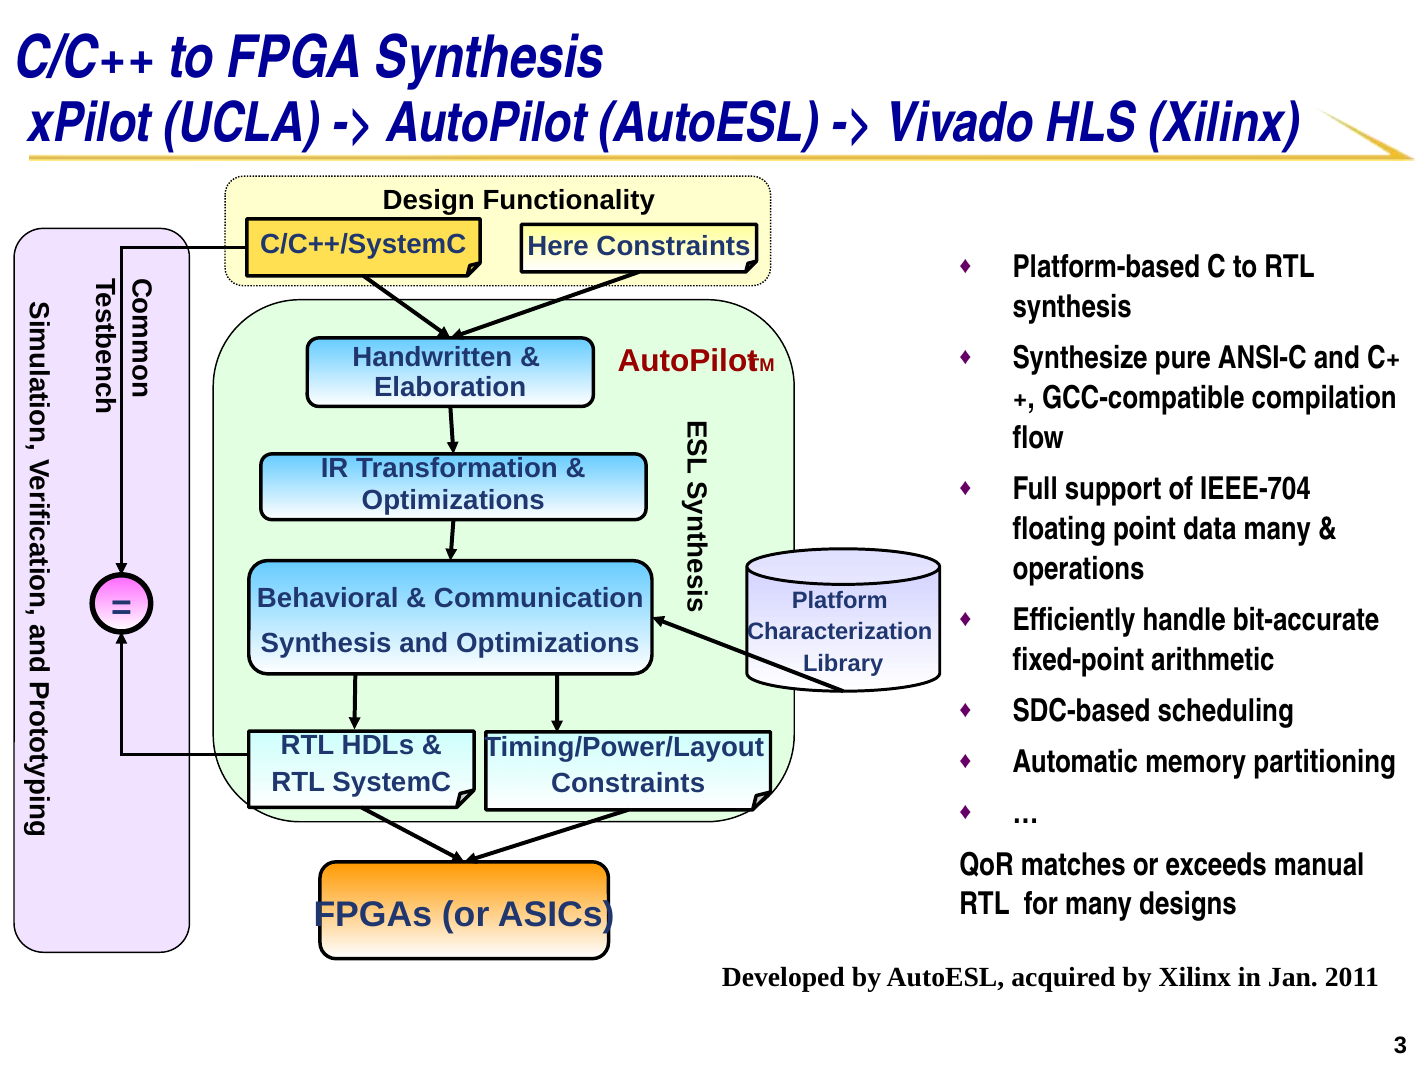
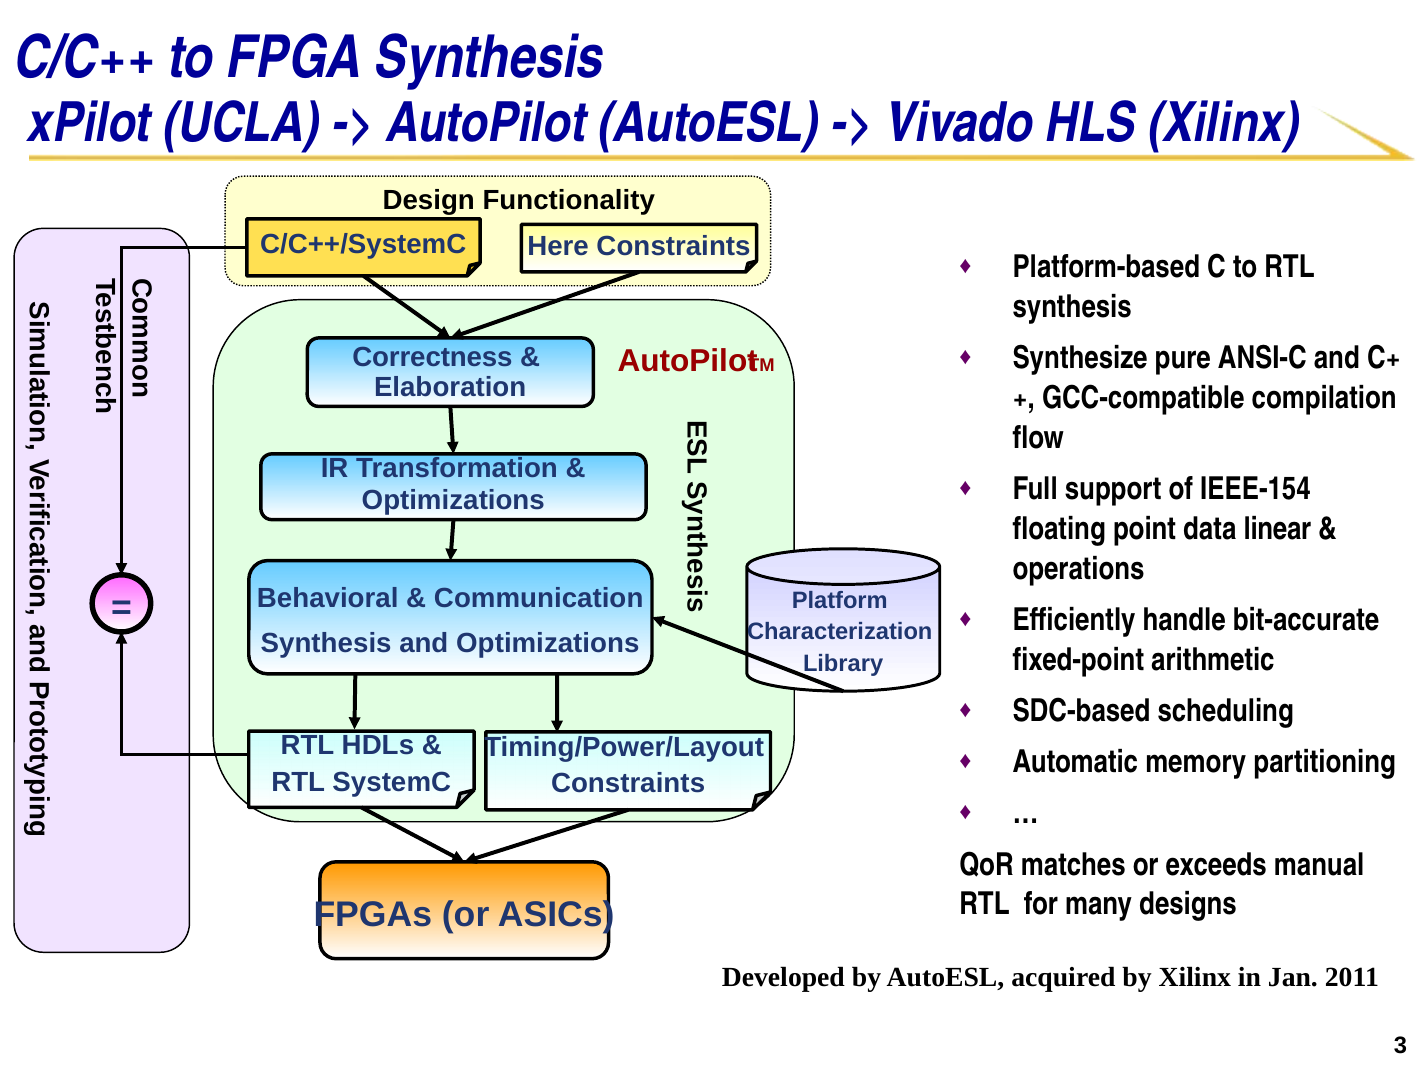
Handwritten: Handwritten -> Correctness
IEEE-704: IEEE-704 -> IEEE-154
data many: many -> linear
